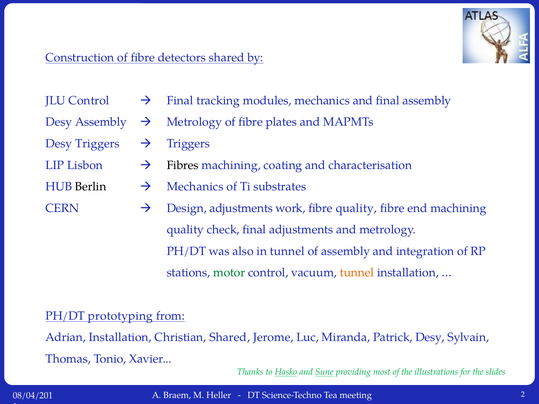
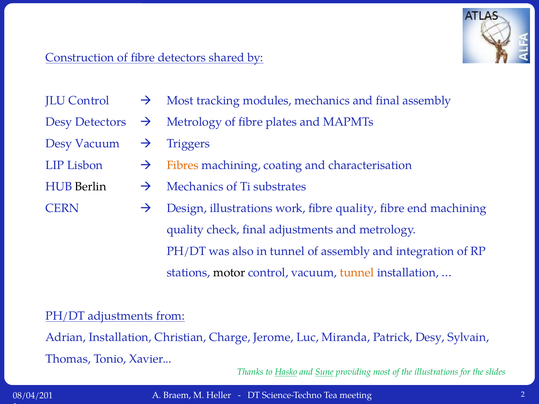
Final at (180, 101): Final -> Most
Desy Assembly: Assembly -> Detectors
Desy Triggers: Triggers -> Vacuum
Fibres colour: black -> orange
Design adjustments: adjustments -> illustrations
motor colour: green -> black
PH/DT prototyping: prototyping -> adjustments
Christian Shared: Shared -> Charge
